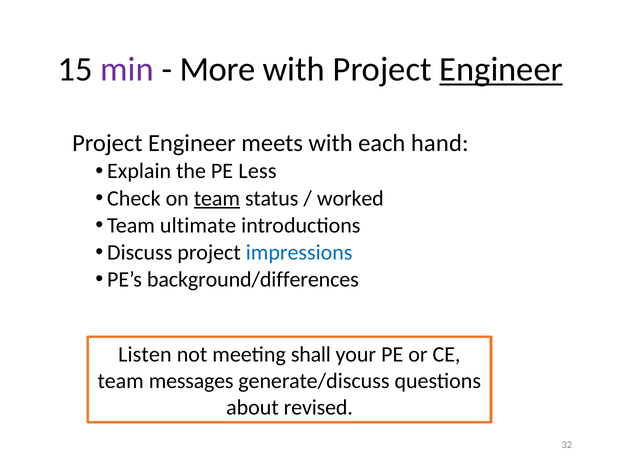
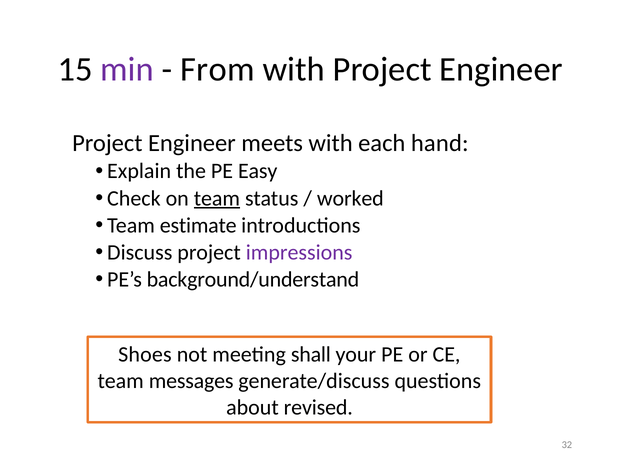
More: More -> From
Engineer at (501, 70) underline: present -> none
Less: Less -> Easy
ultimate: ultimate -> estimate
impressions colour: blue -> purple
background/differences: background/differences -> background/understand
Listen: Listen -> Shoes
